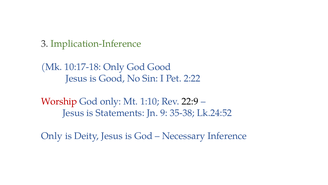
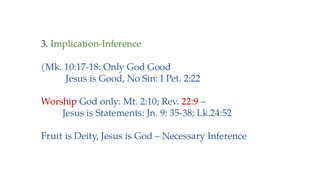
1:10: 1:10 -> 2:10
22:9 colour: black -> red
Only at (52, 136): Only -> Fruit
